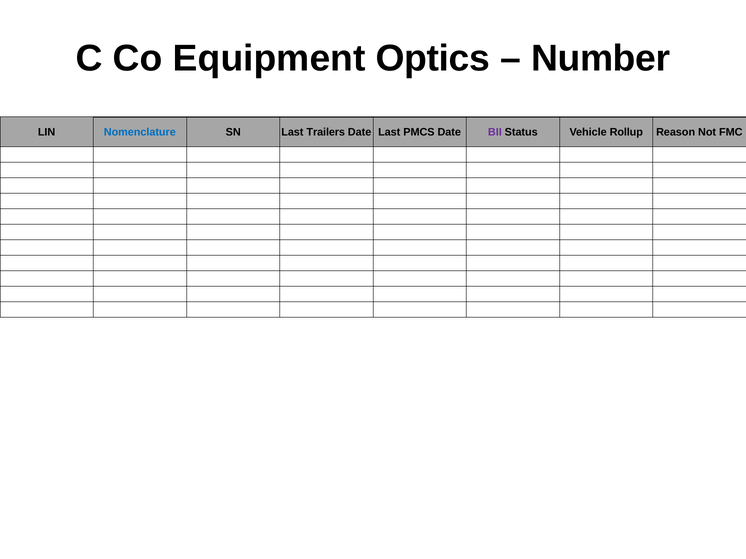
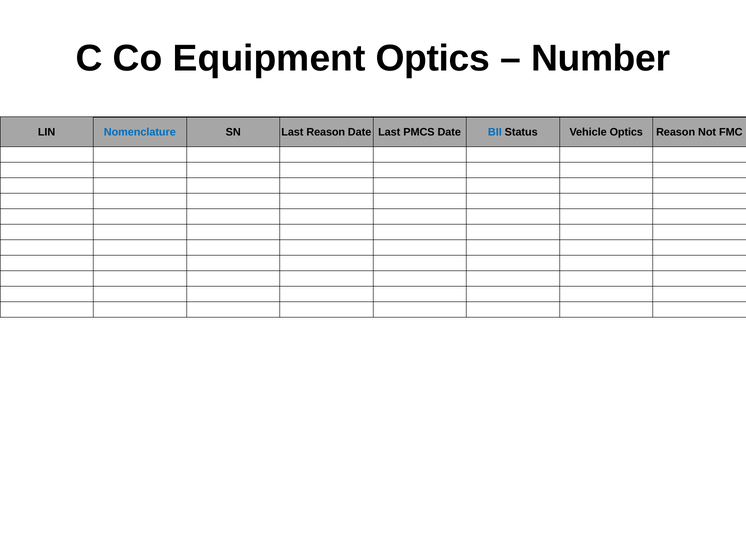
Last Trailers: Trailers -> Reason
BII colour: purple -> blue
Vehicle Rollup: Rollup -> Optics
